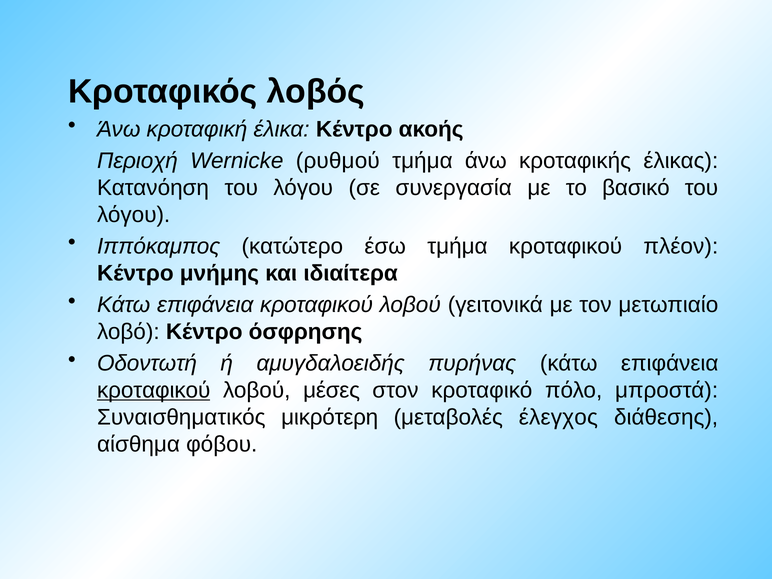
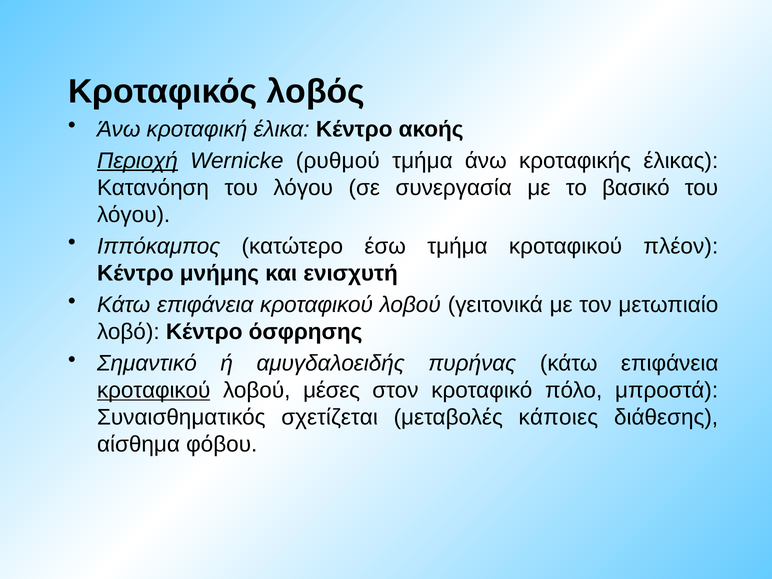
Περιοχή underline: none -> present
ιδιαίτερα: ιδιαίτερα -> ενισχυτή
Οδοντωτή: Οδοντωτή -> Σημαντικό
μικρότερη: μικρότερη -> σχετίζεται
έλεγχος: έλεγχος -> κάποιες
